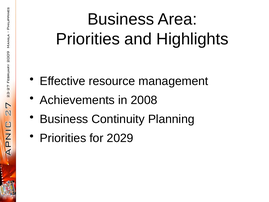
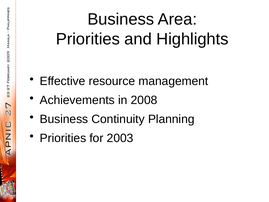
2029: 2029 -> 2003
